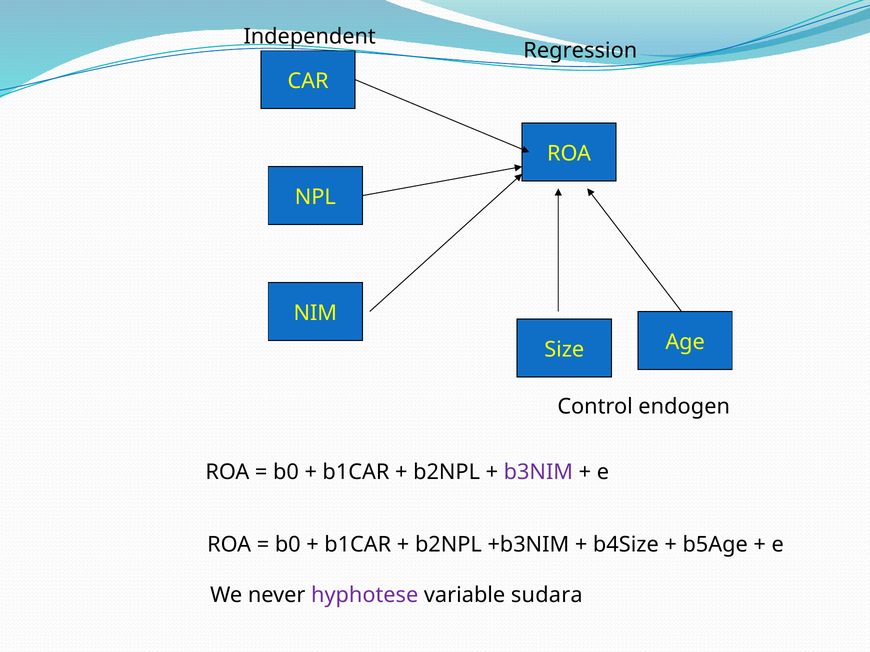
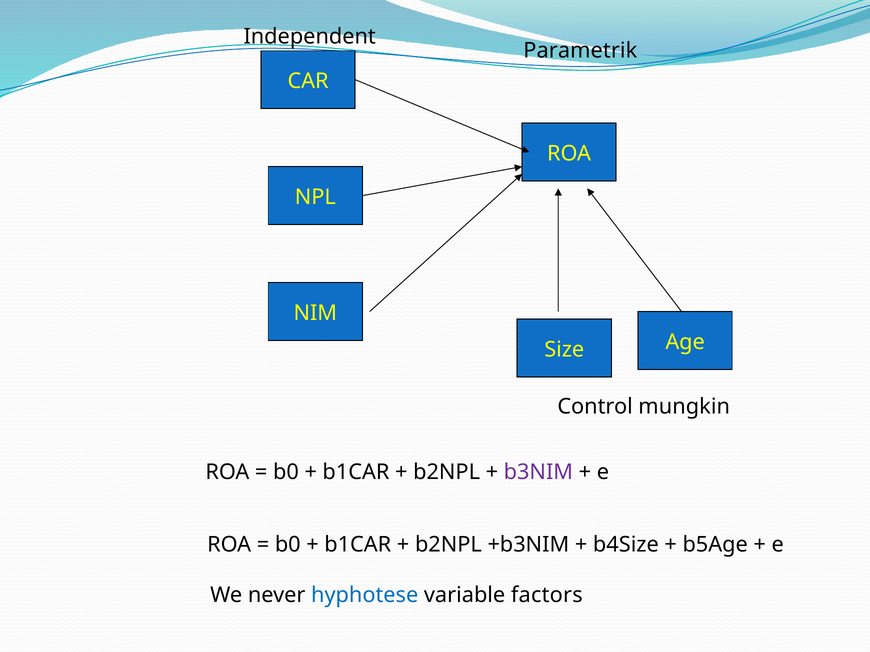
Regression: Regression -> Parametrik
endogen: endogen -> mungkin
hyphotese colour: purple -> blue
sudara: sudara -> factors
